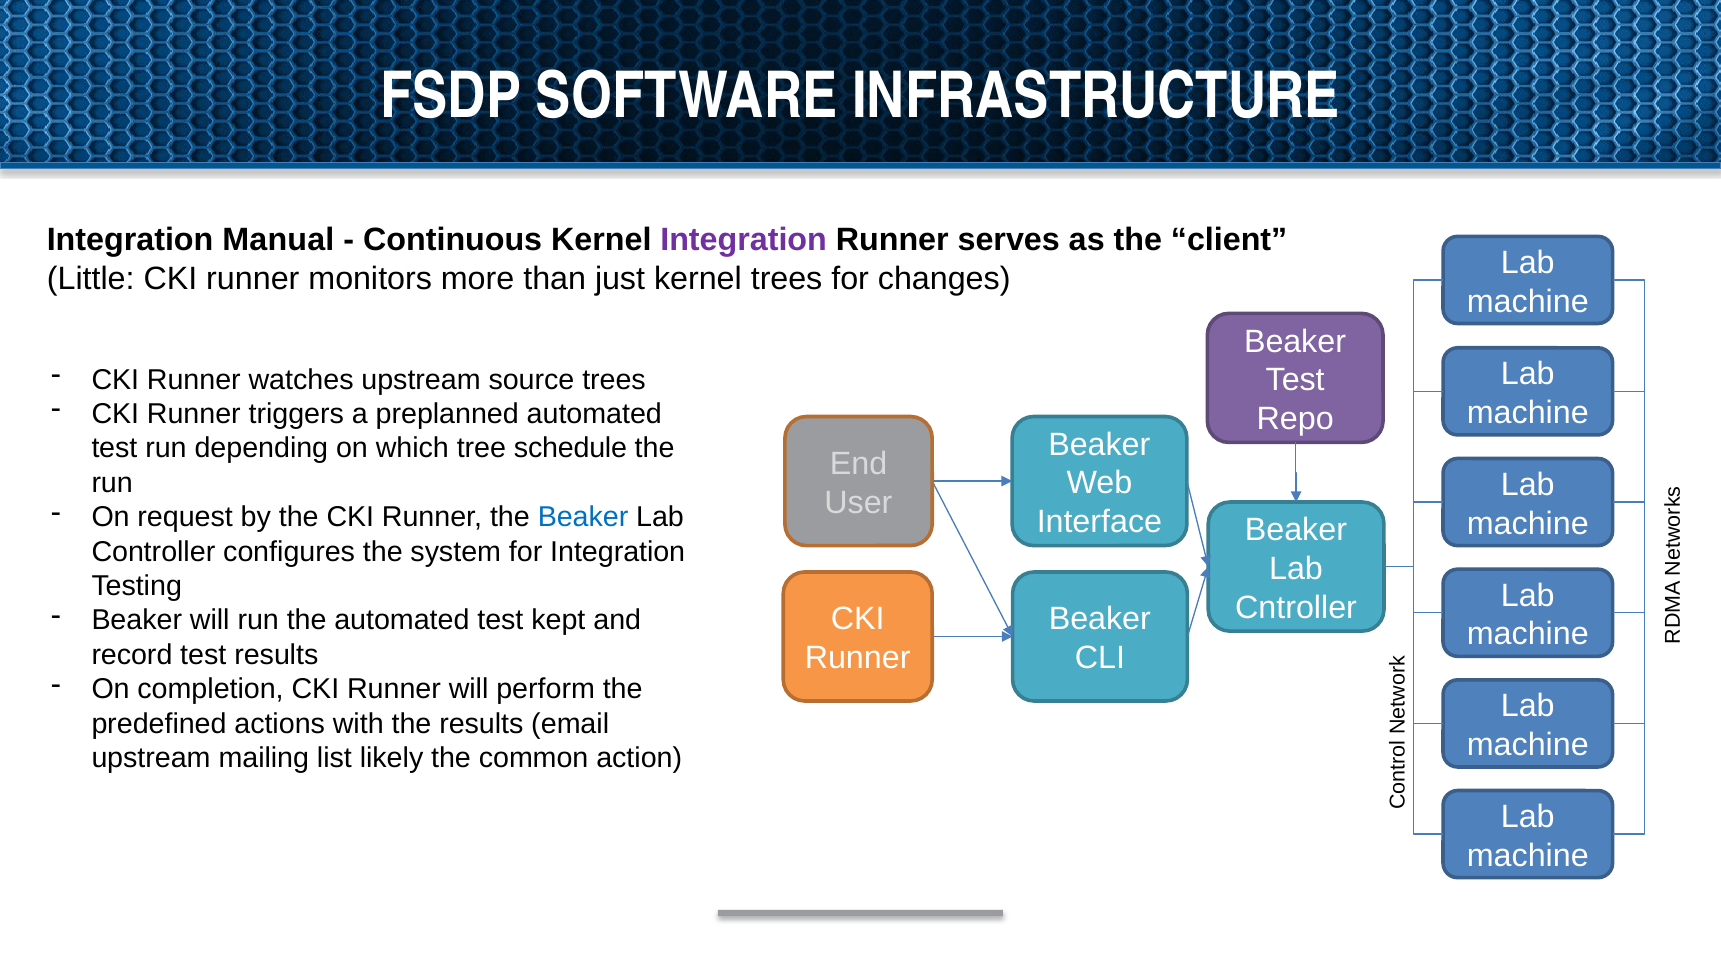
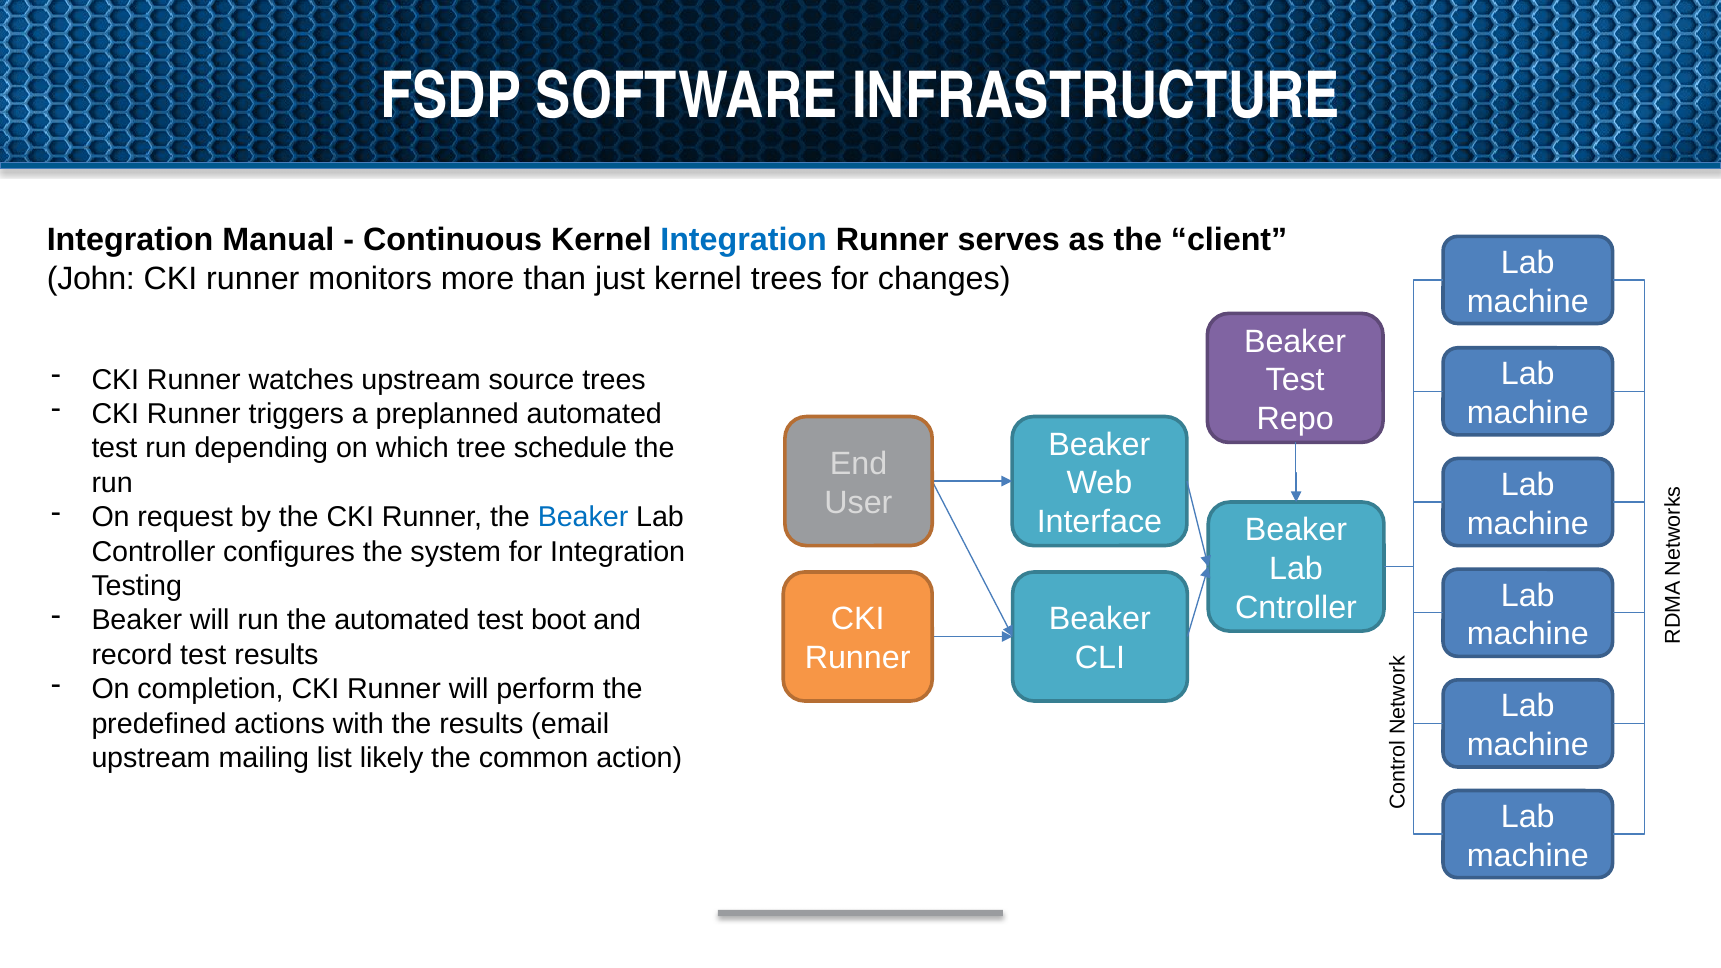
Integration at (744, 240) colour: purple -> blue
Little: Little -> John
kept: kept -> boot
